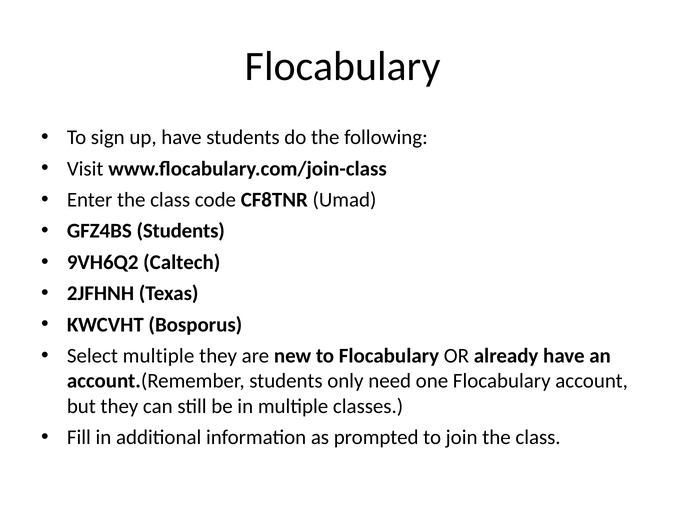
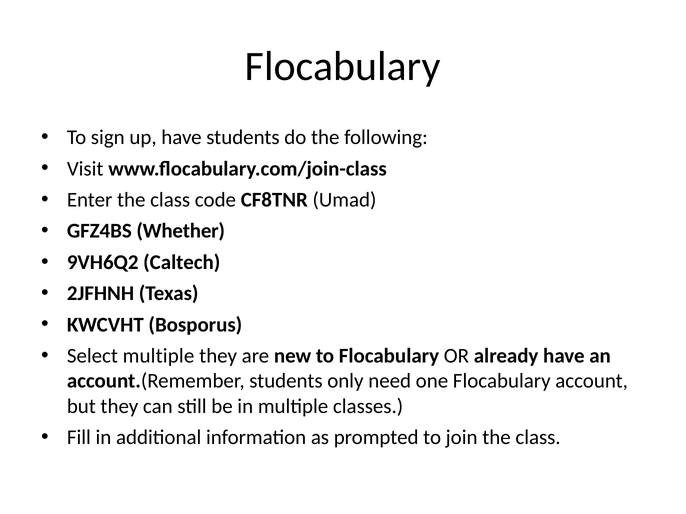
GFZ4BS Students: Students -> Whether
